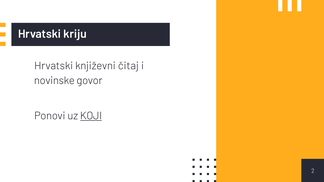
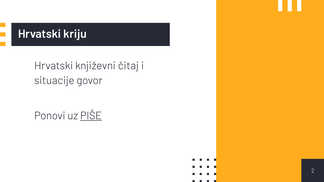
novinske: novinske -> situacije
KOJI: KOJI -> PIŠE
